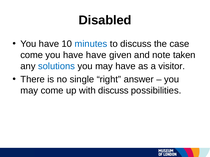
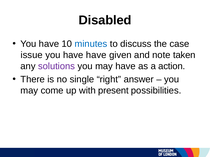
come at (32, 55): come -> issue
solutions colour: blue -> purple
visitor: visitor -> action
with discuss: discuss -> present
